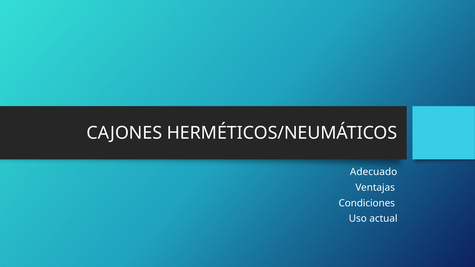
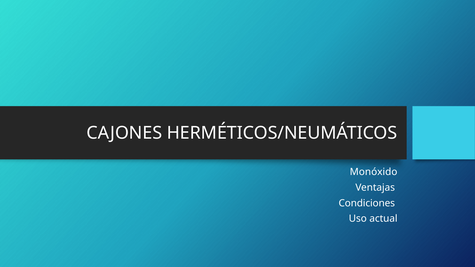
Adecuado: Adecuado -> Monóxido
